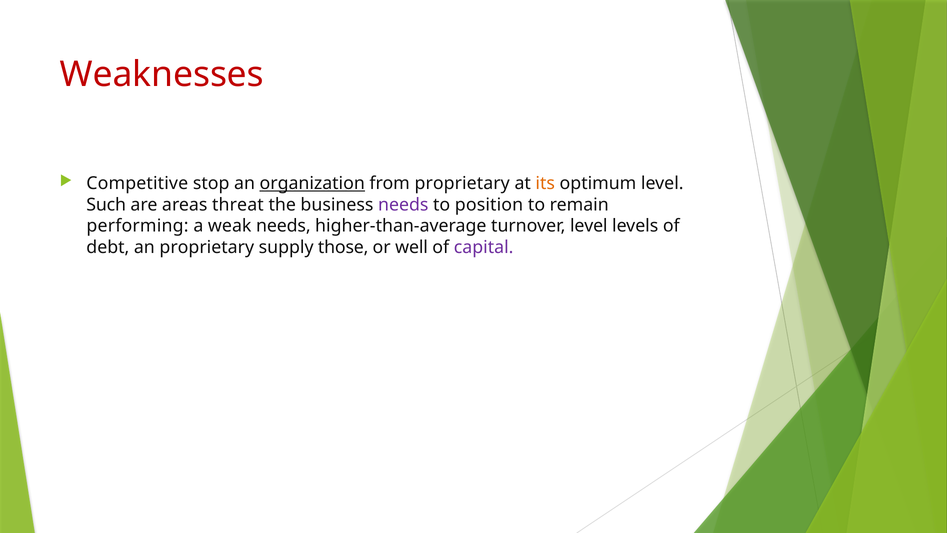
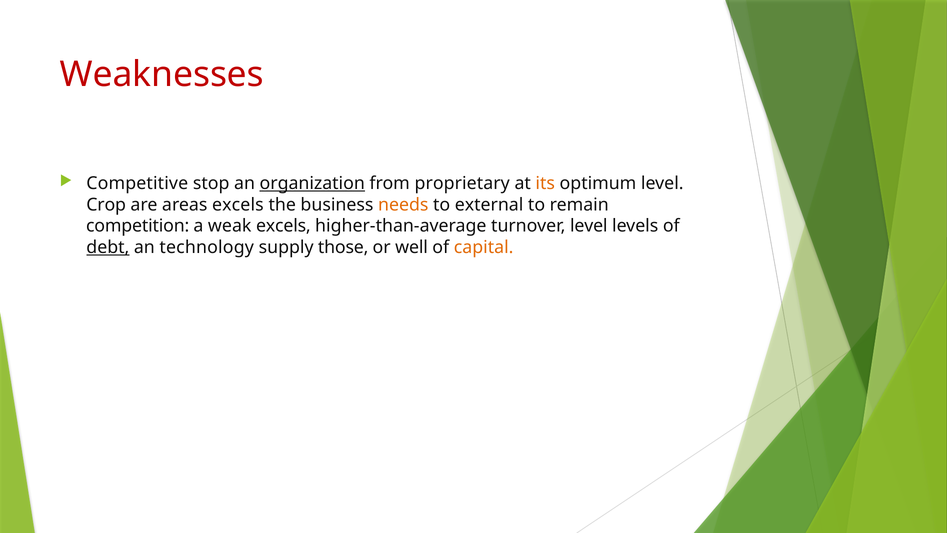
Such: Such -> Crop
areas threat: threat -> excels
needs at (403, 205) colour: purple -> orange
position: position -> external
performing: performing -> competition
weak needs: needs -> excels
debt underline: none -> present
an proprietary: proprietary -> technology
capital colour: purple -> orange
